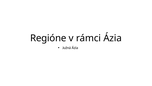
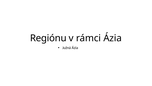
Regióne: Regióne -> Regiónu
